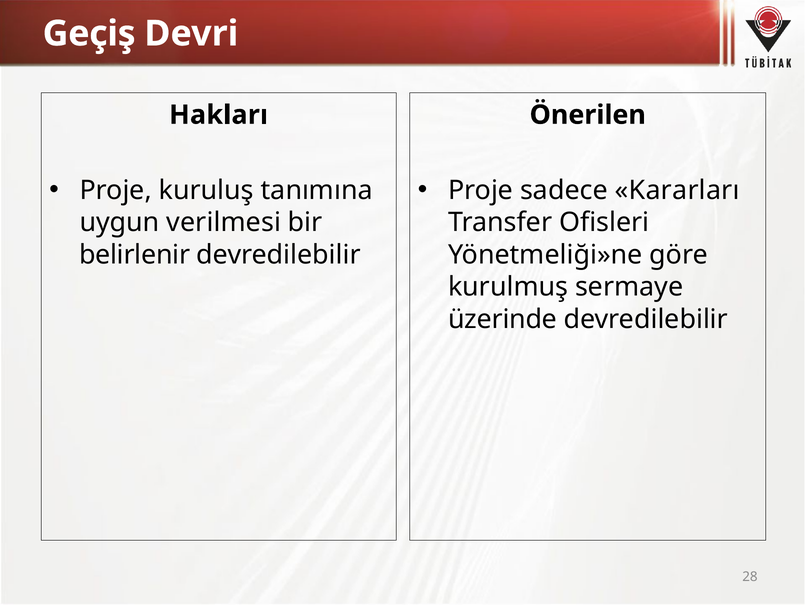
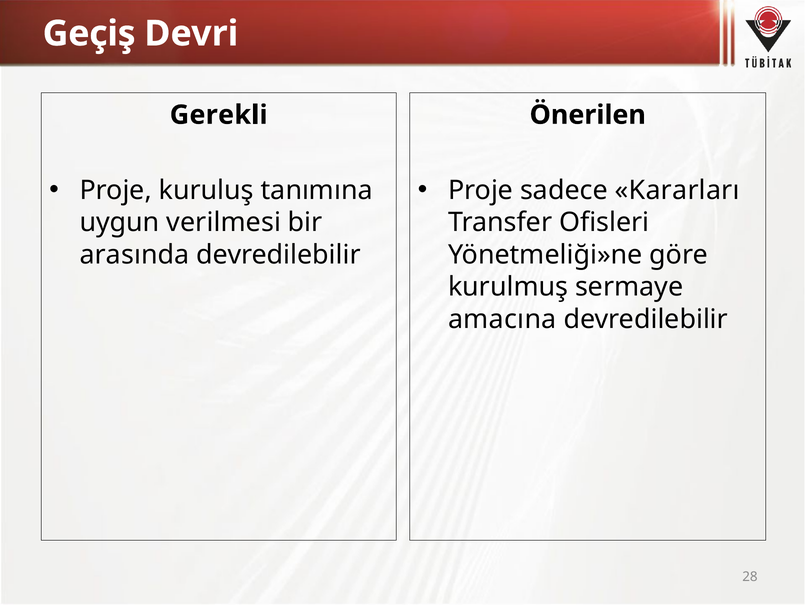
Hakları: Hakları -> Gerekli
belirlenir: belirlenir -> arasında
üzerinde: üzerinde -> amacına
